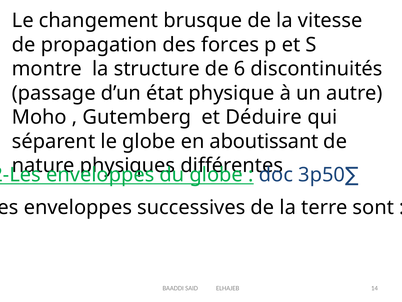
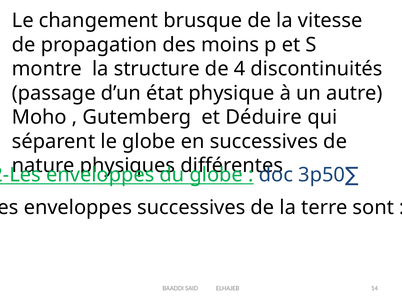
forces: forces -> moins
6: 6 -> 4
en aboutissant: aboutissant -> successives
